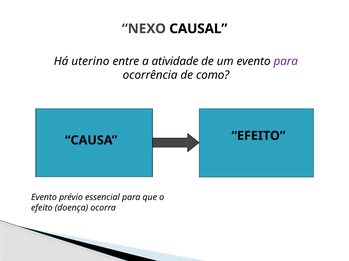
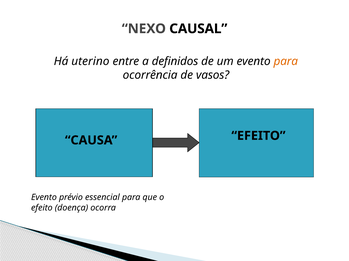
atividade: atividade -> definidos
para at (286, 61) colour: purple -> orange
como: como -> vasos
